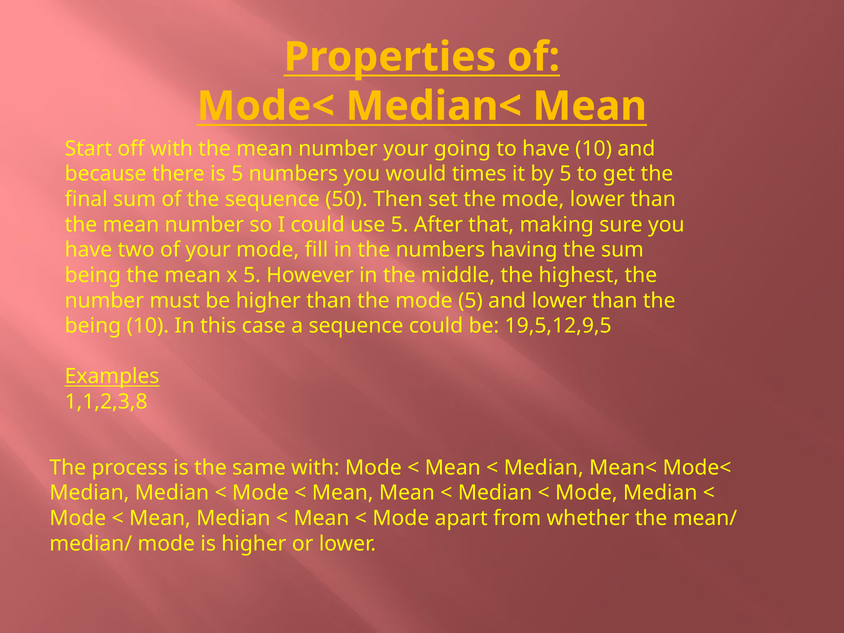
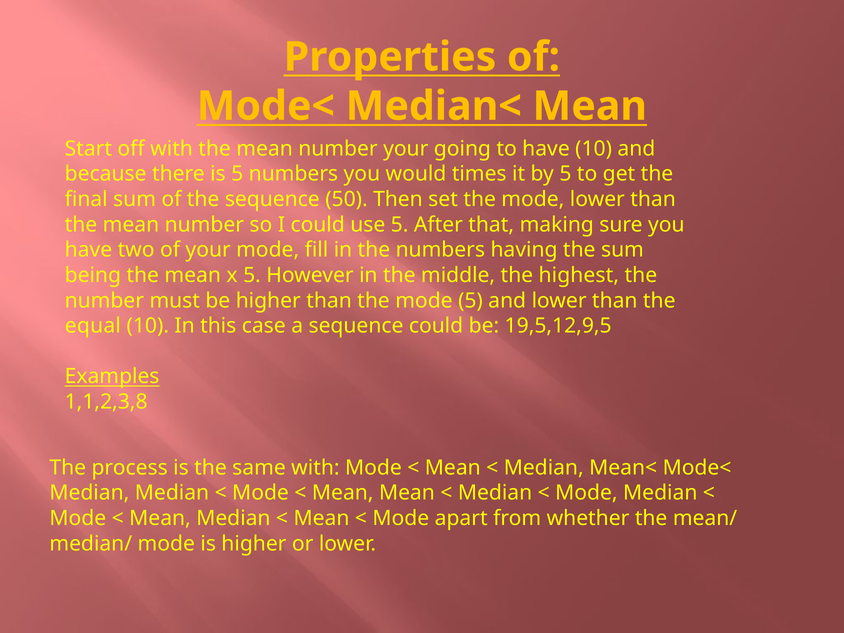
being at (93, 326): being -> equal
